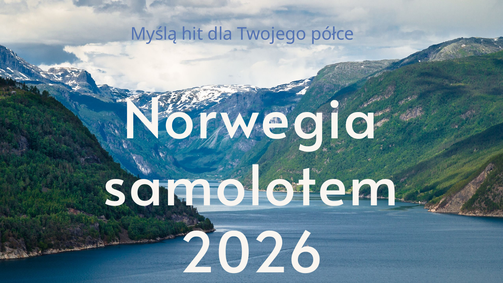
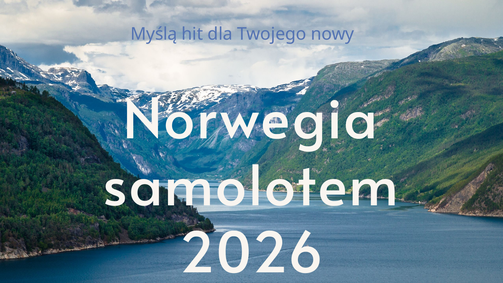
półce: półce -> nowy
